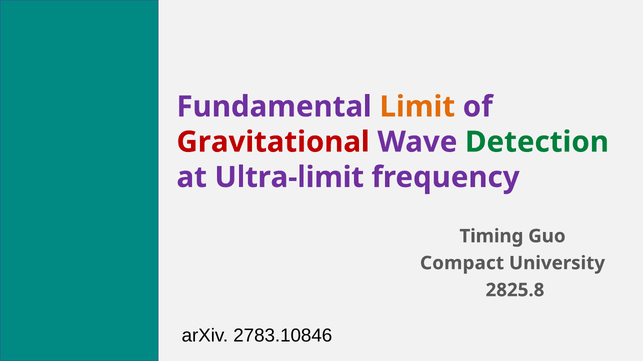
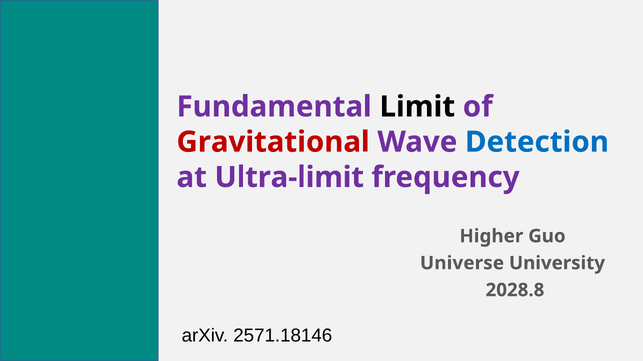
Limit colour: orange -> black
Detection colour: green -> blue
Timing: Timing -> Higher
Compact: Compact -> Universe
2825.8: 2825.8 -> 2028.8
2783.10846: 2783.10846 -> 2571.18146
